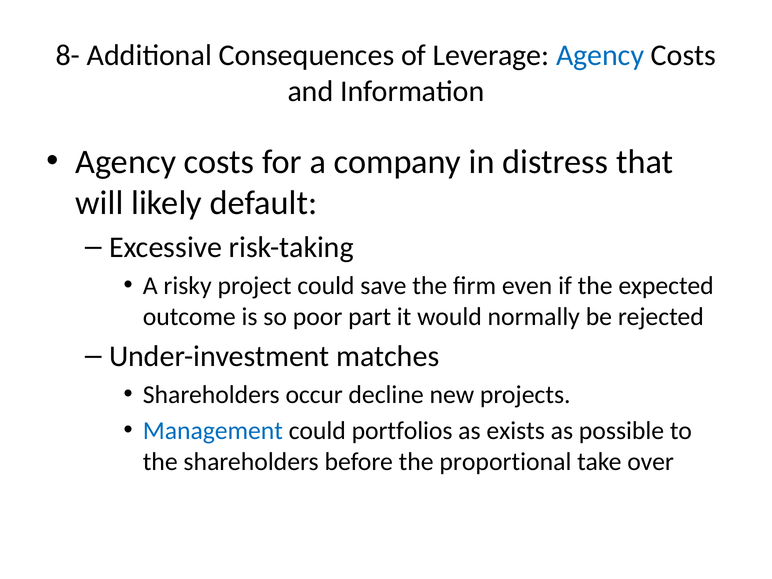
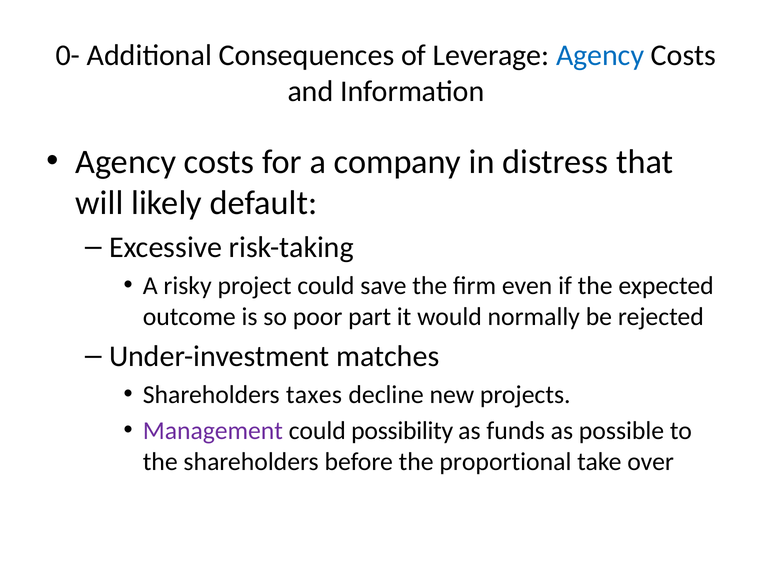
8-: 8- -> 0-
occur: occur -> taxes
Management colour: blue -> purple
portfolios: portfolios -> possibility
exists: exists -> funds
